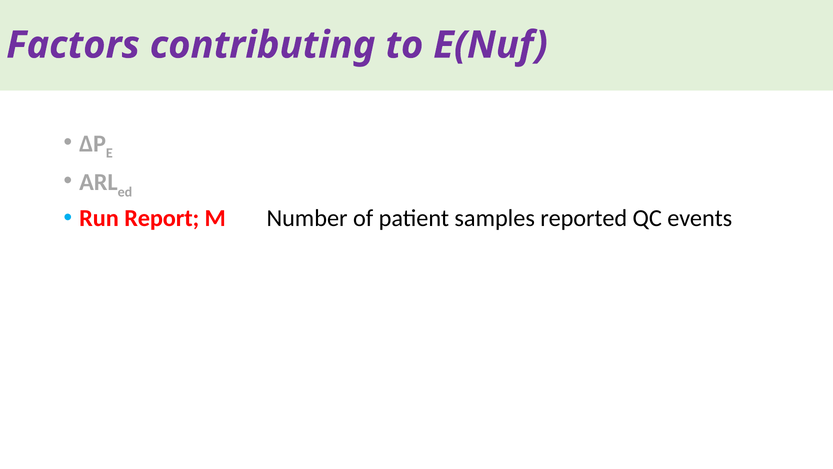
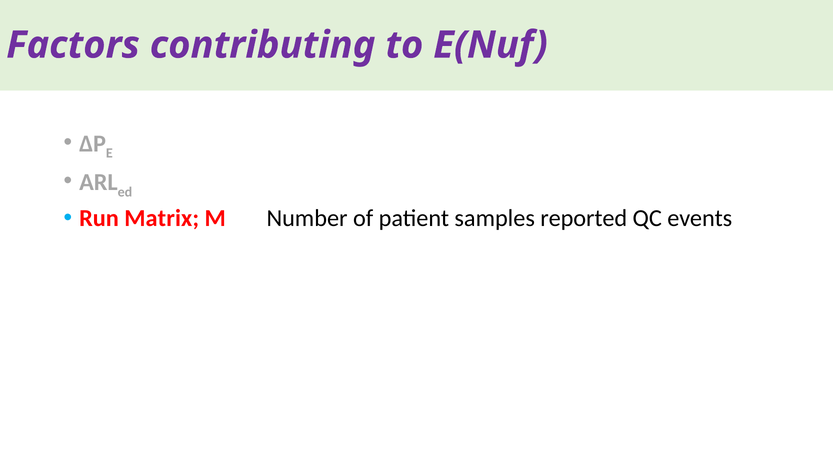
Report: Report -> Matrix
